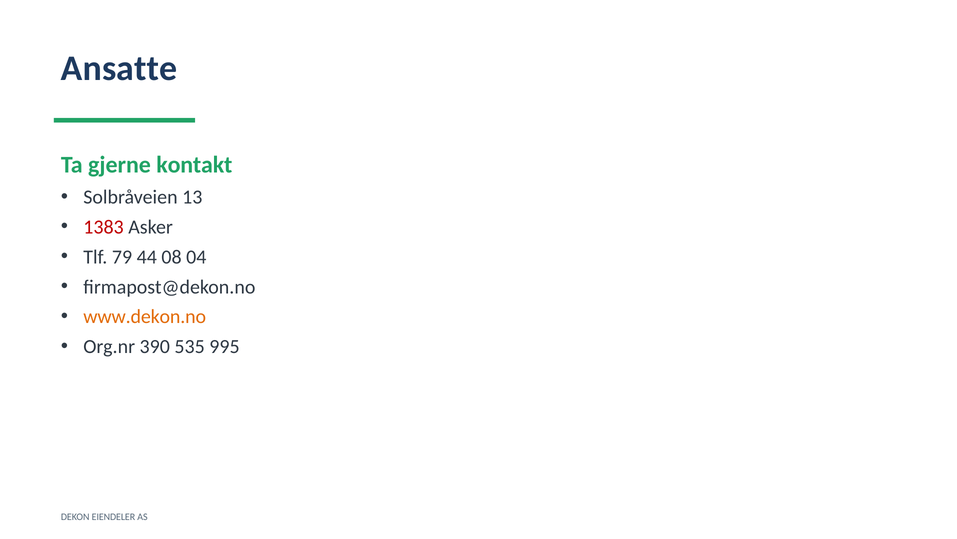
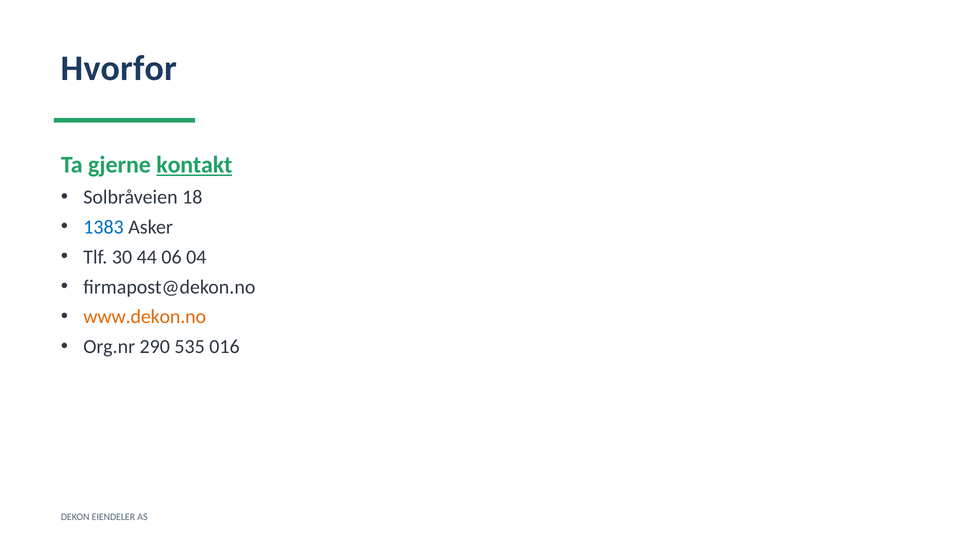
Ansatte: Ansatte -> Hvorfor
kontakt underline: none -> present
13: 13 -> 18
1383 colour: red -> blue
79: 79 -> 30
08: 08 -> 06
390: 390 -> 290
995: 995 -> 016
